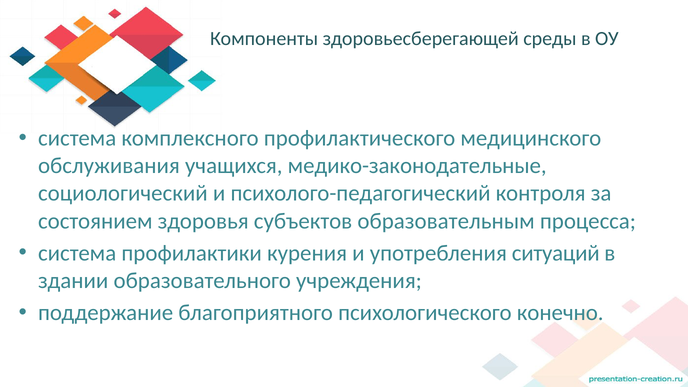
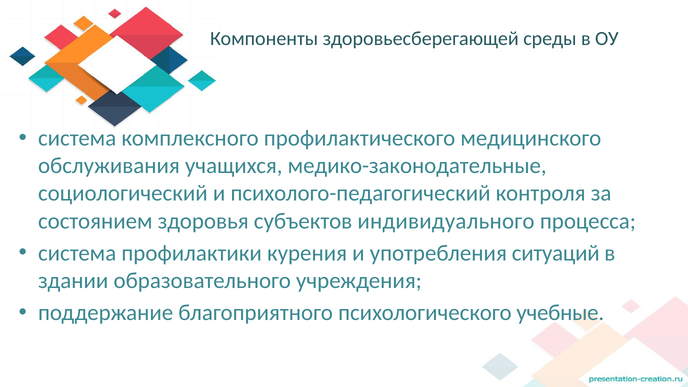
образовательным: образовательным -> индивидуального
конечно: конечно -> учебные
